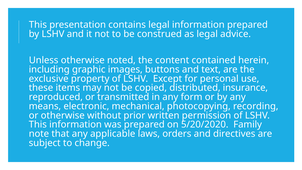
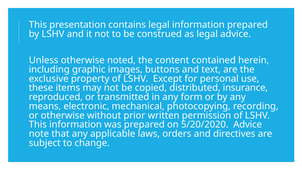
5/20/2020 Family: Family -> Advice
